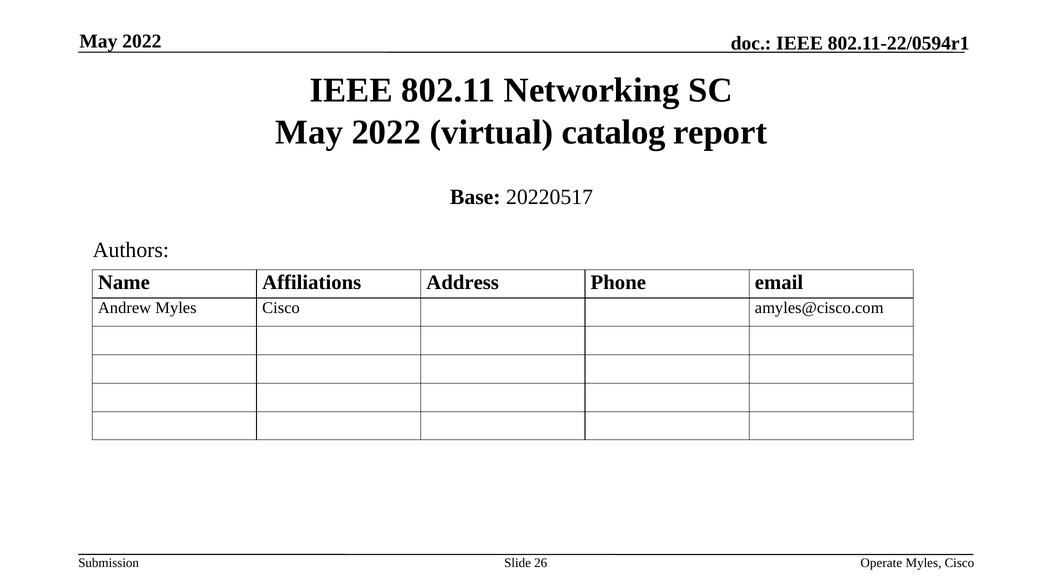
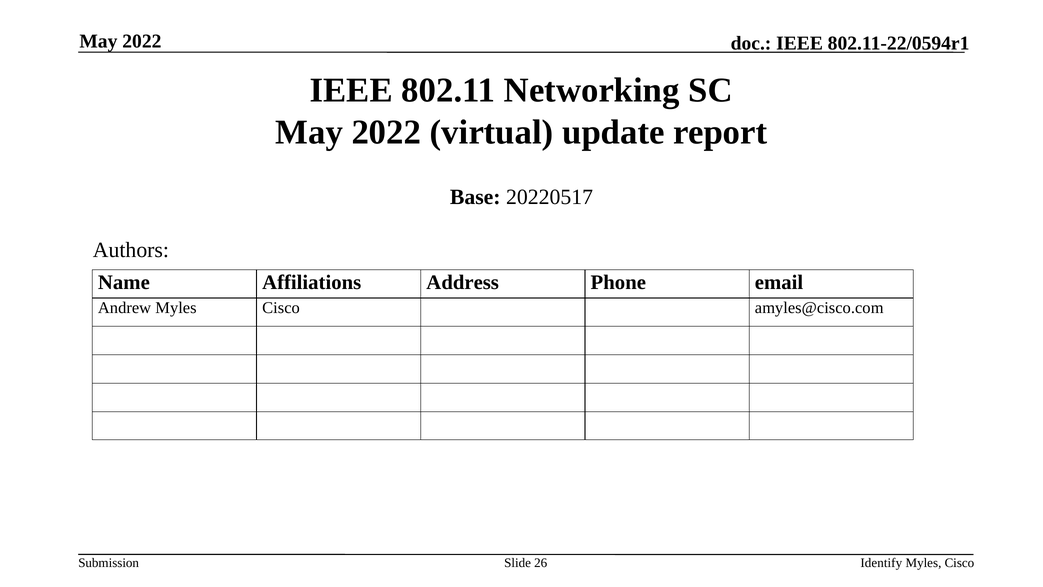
catalog: catalog -> update
Operate: Operate -> Identify
